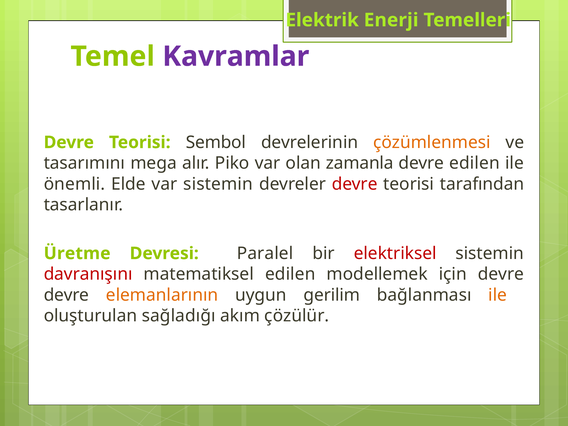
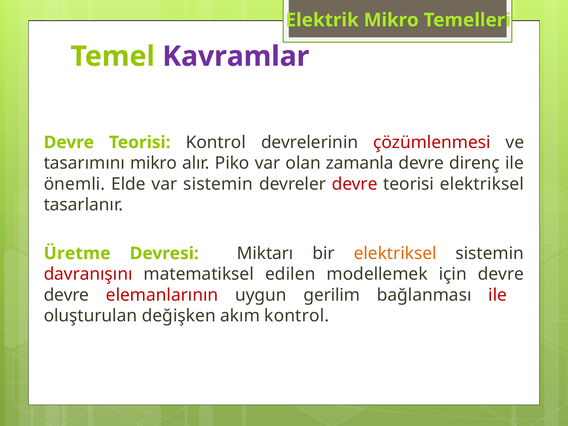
Elektrik Enerji: Enerji -> Mikro
Teorisi Sembol: Sembol -> Kontrol
çözümlenmesi colour: orange -> red
tasarımını mega: mega -> mikro
devre edilen: edilen -> direnç
teorisi tarafından: tarafından -> elektriksel
Paralel: Paralel -> Miktarı
elektriksel at (395, 253) colour: red -> orange
elemanlarının colour: orange -> red
ile at (498, 295) colour: orange -> red
sağladığı: sağladığı -> değişken
akım çözülür: çözülür -> kontrol
